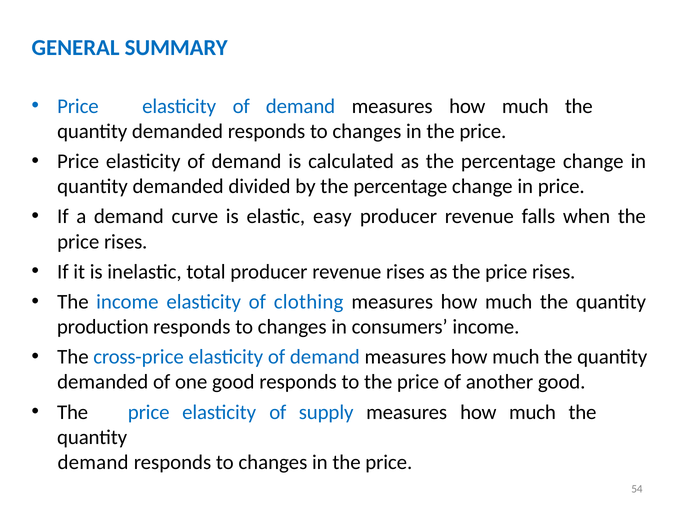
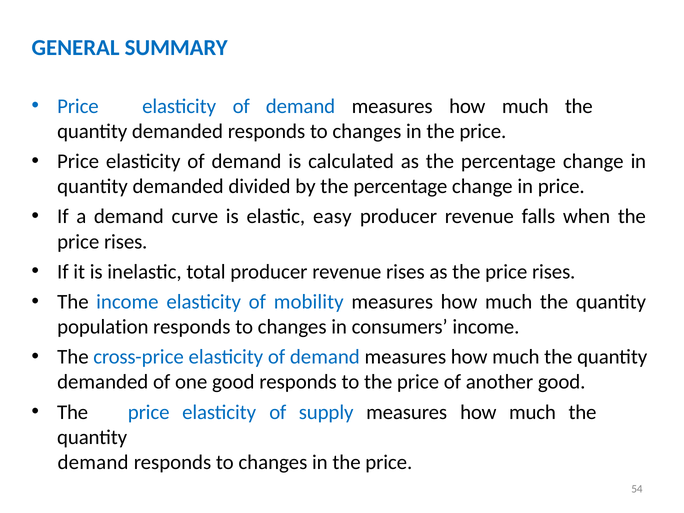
clothing: clothing -> mobility
production: production -> population
